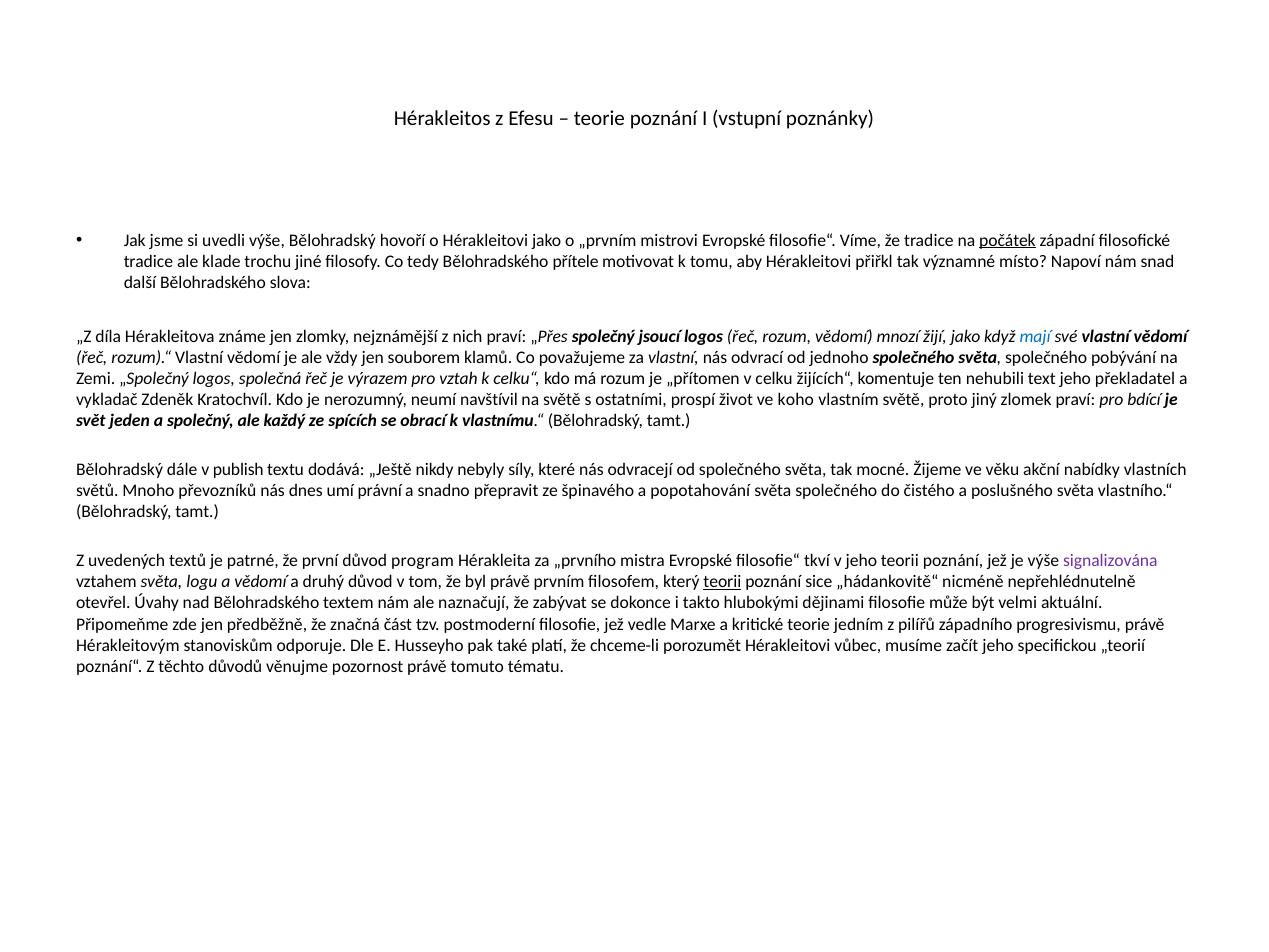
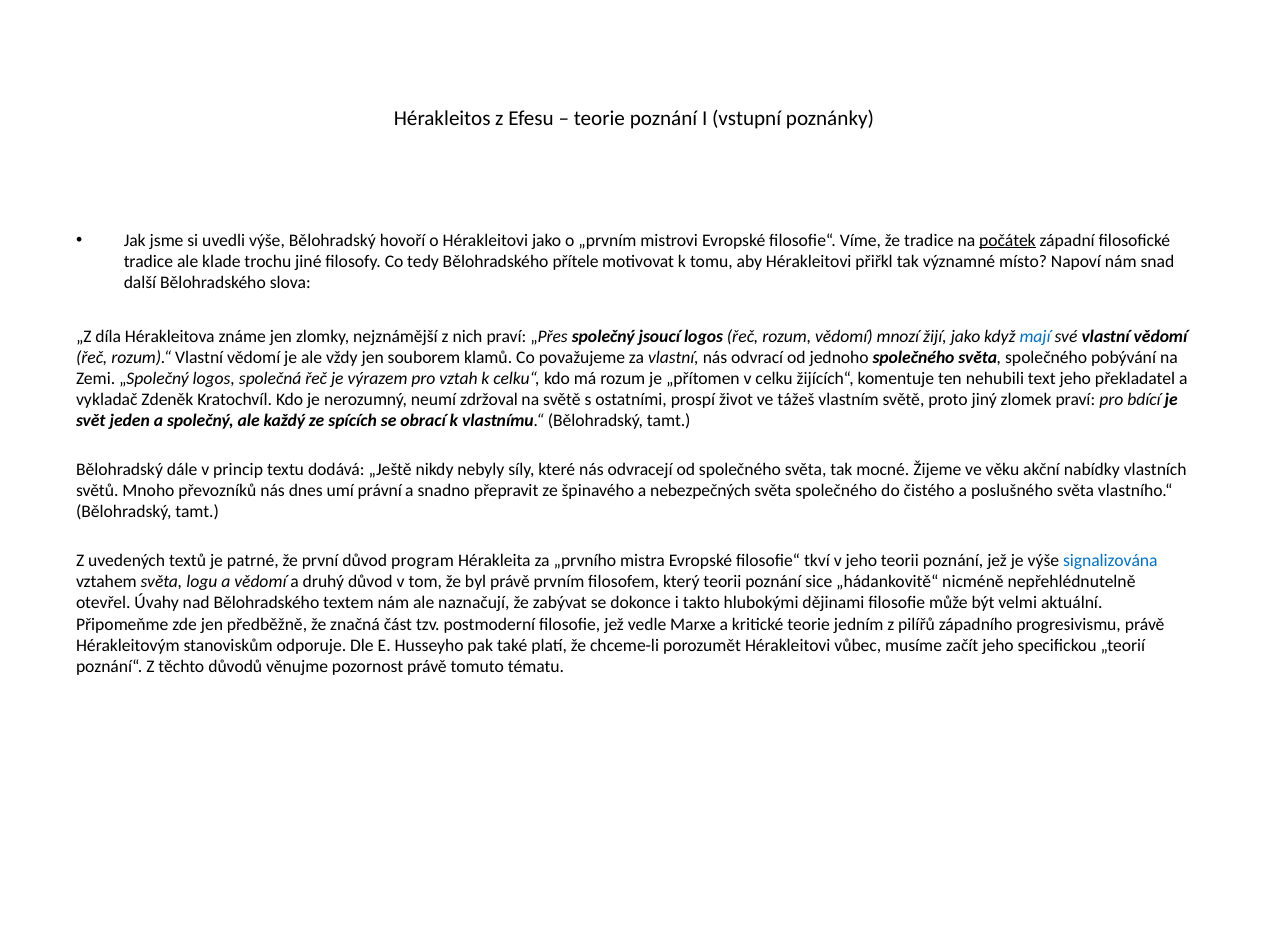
navštívil: navštívil -> zdržoval
koho: koho -> tážeš
publish: publish -> princip
popotahování: popotahování -> nebezpečných
signalizována colour: purple -> blue
teorii at (722, 582) underline: present -> none
